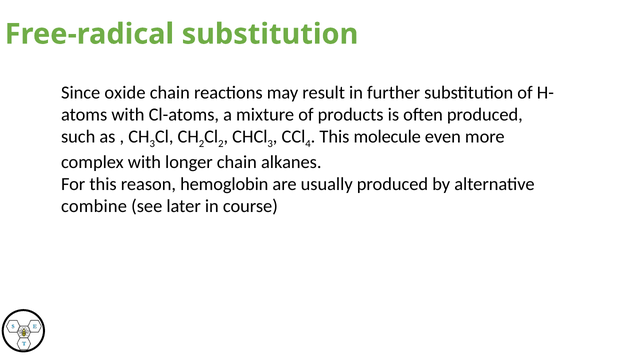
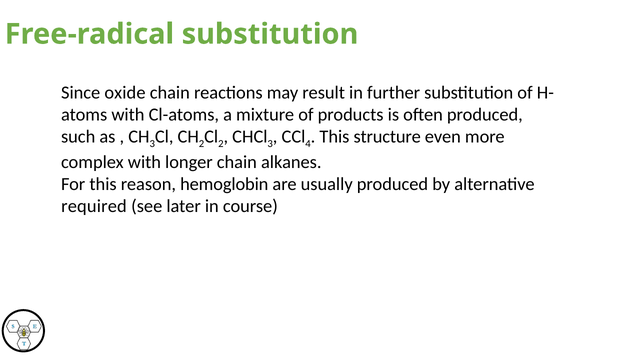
molecule: molecule -> structure
combine: combine -> required
